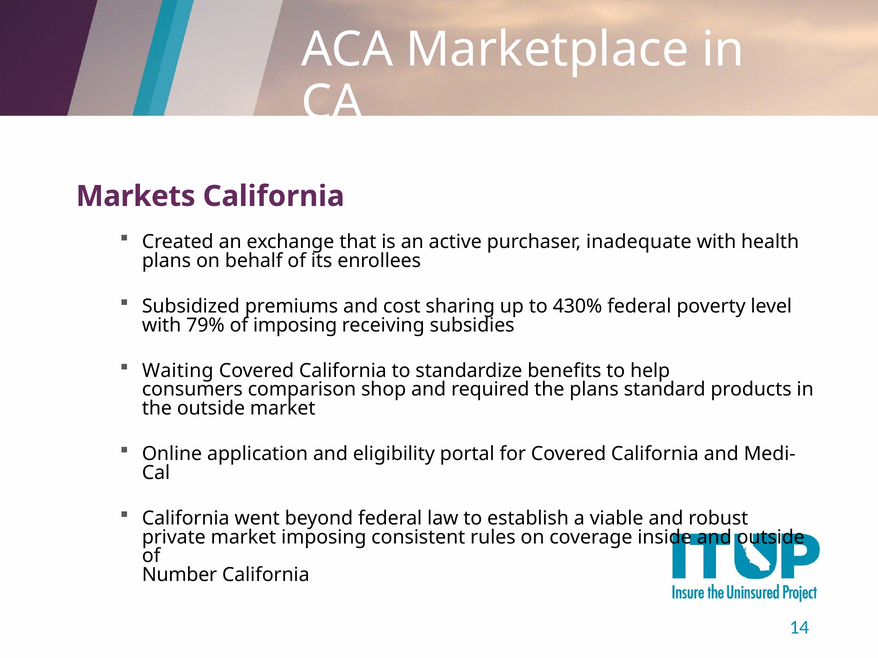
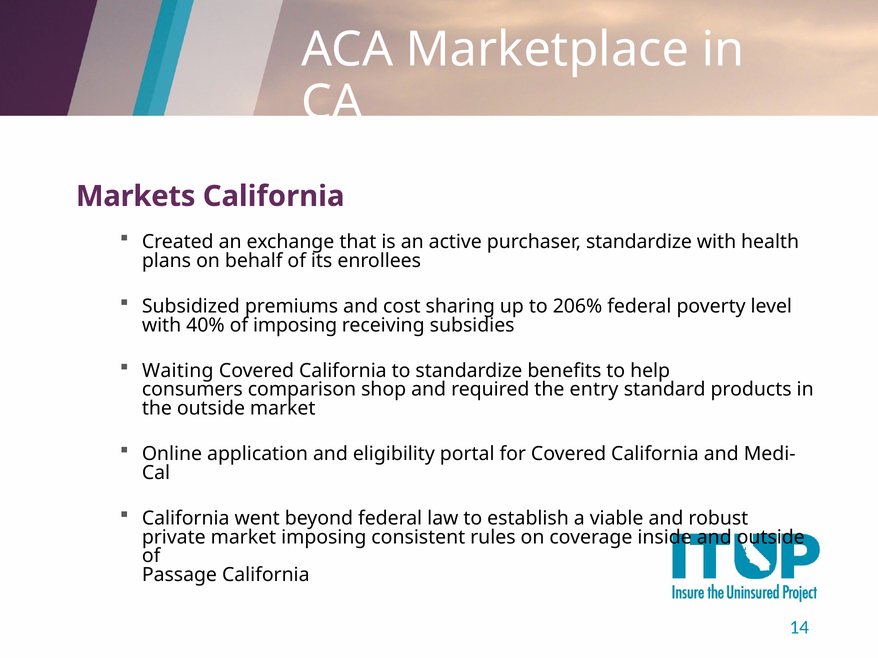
purchaser inadequate: inadequate -> standardize
430%: 430% -> 206%
79%: 79% -> 40%
the plans: plans -> entry
Number: Number -> Passage
